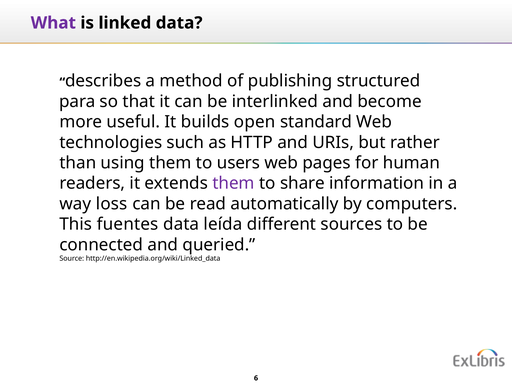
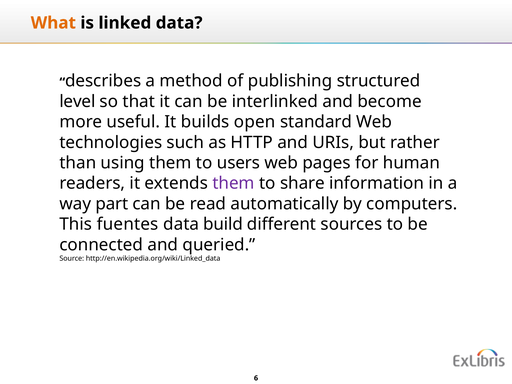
What colour: purple -> orange
para: para -> level
loss: loss -> part
leída: leída -> build
